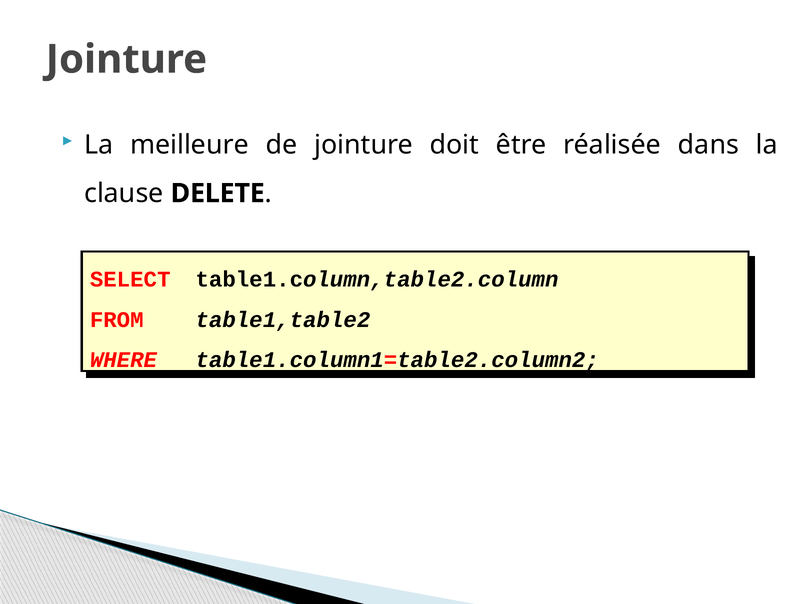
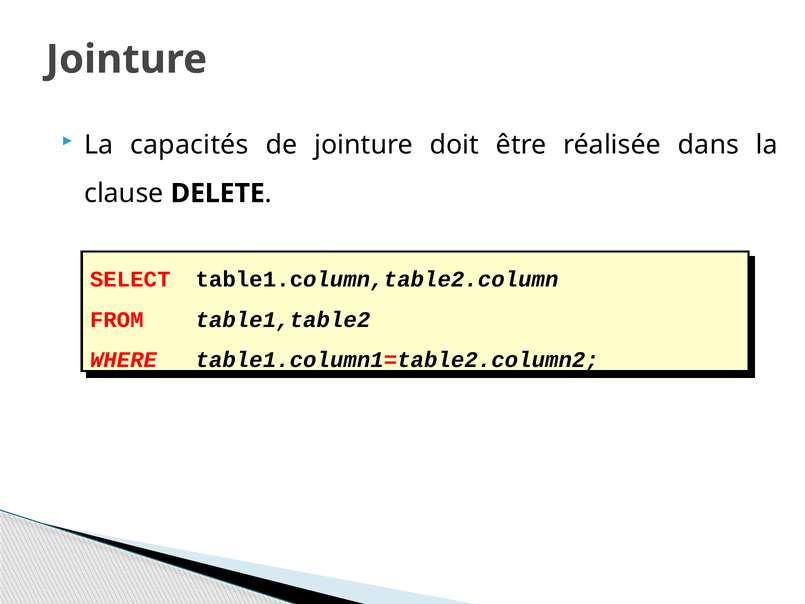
meilleure: meilleure -> capacités
